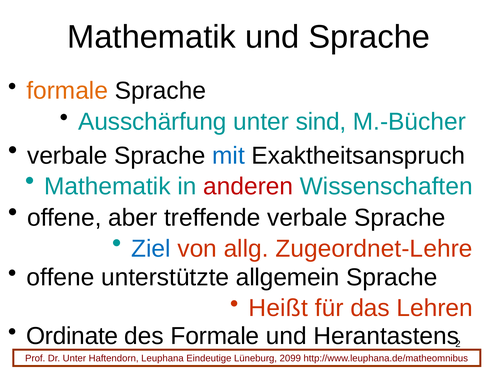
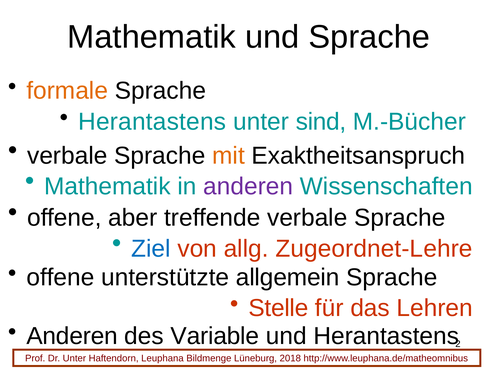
Ausschärfung at (152, 122): Ausschärfung -> Herantastens
mit colour: blue -> orange
anderen at (248, 186) colour: red -> purple
Heißt: Heißt -> Stelle
Ordinate at (72, 336): Ordinate -> Anderen
des Formale: Formale -> Variable
Eindeutige: Eindeutige -> Bildmenge
2099: 2099 -> 2018
